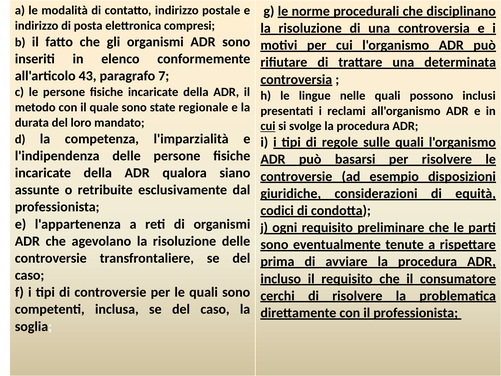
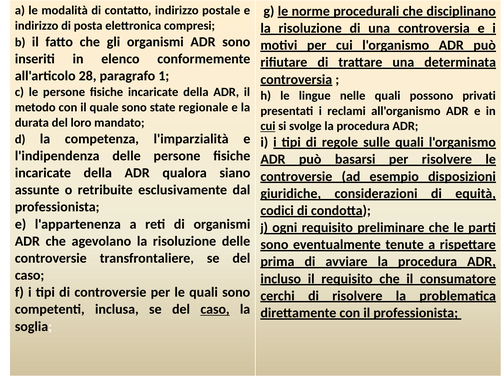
43: 43 -> 28
7: 7 -> 1
inclusi: inclusi -> privati
caso at (215, 309) underline: none -> present
